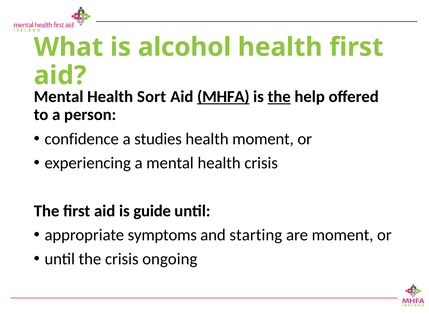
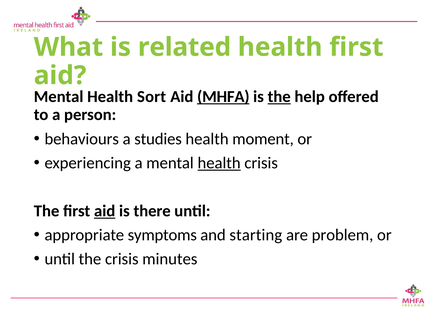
alcohol: alcohol -> related
confidence: confidence -> behaviours
health at (219, 163) underline: none -> present
aid at (105, 211) underline: none -> present
guide: guide -> there
are moment: moment -> problem
ongoing: ongoing -> minutes
